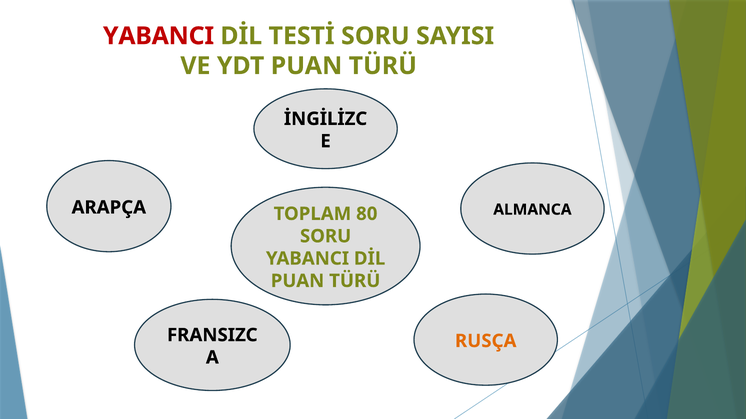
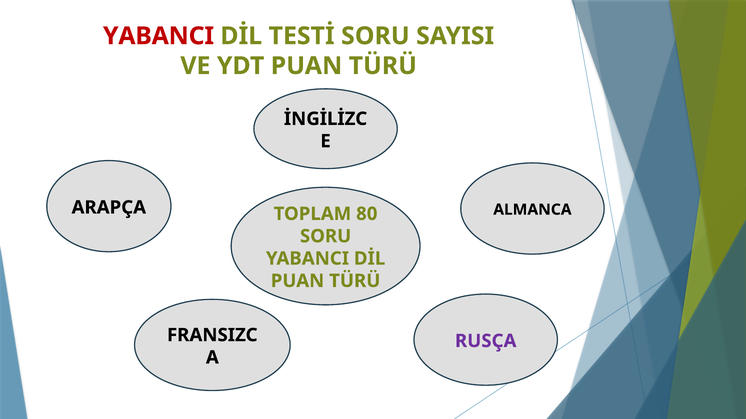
RUSÇA colour: orange -> purple
